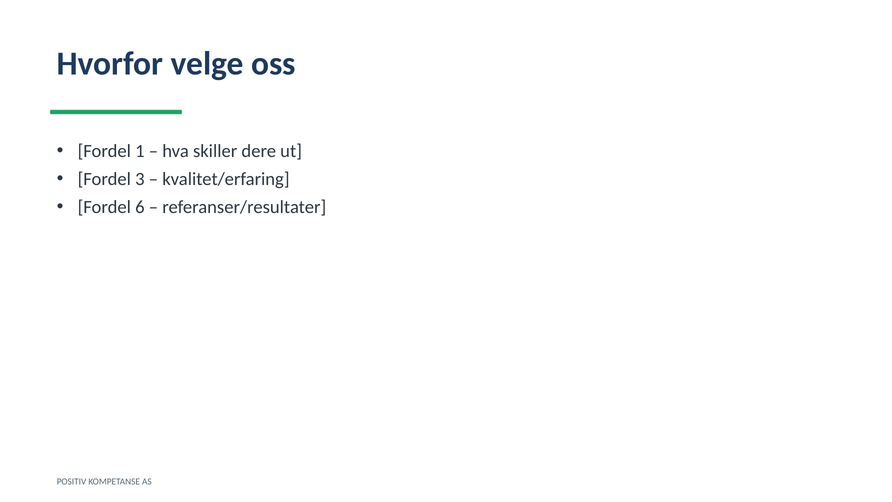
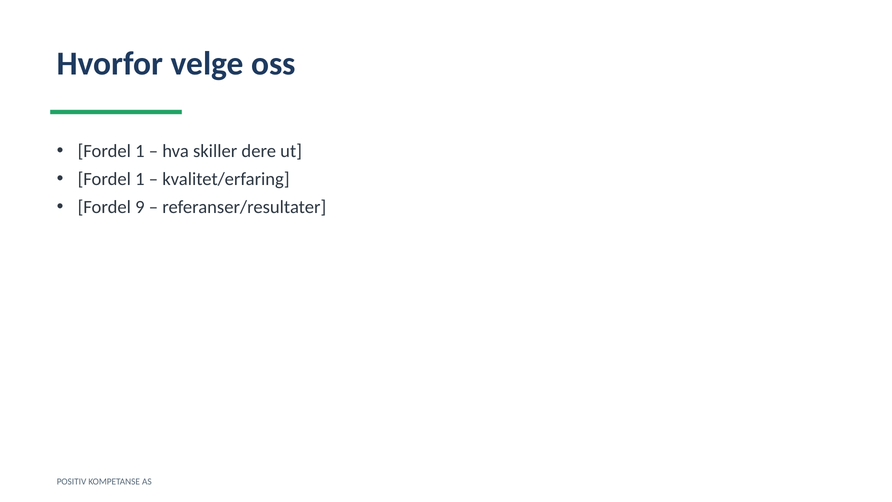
3 at (140, 179): 3 -> 1
6: 6 -> 9
